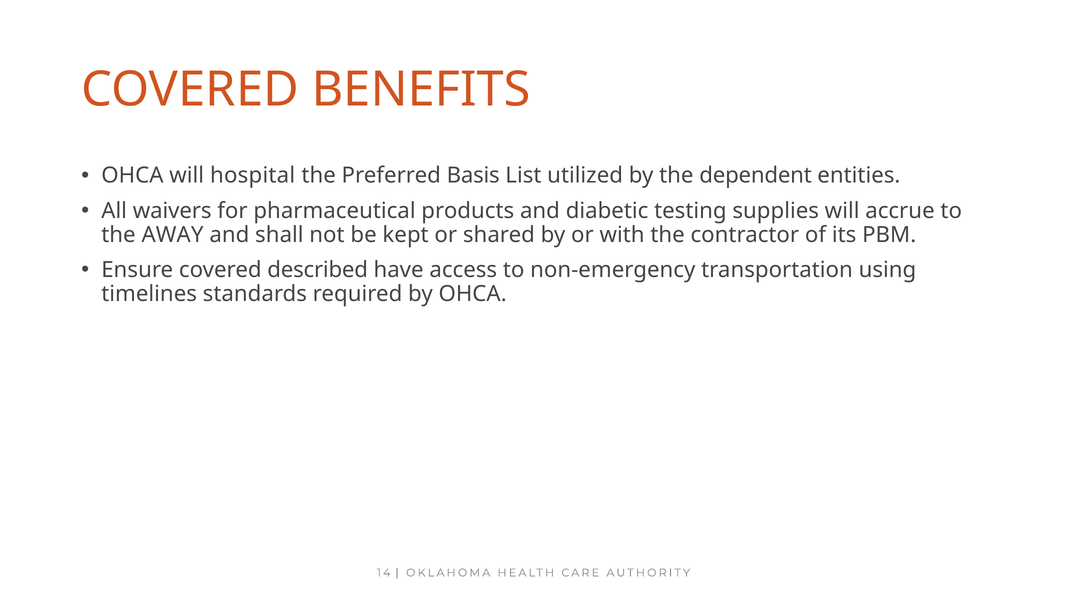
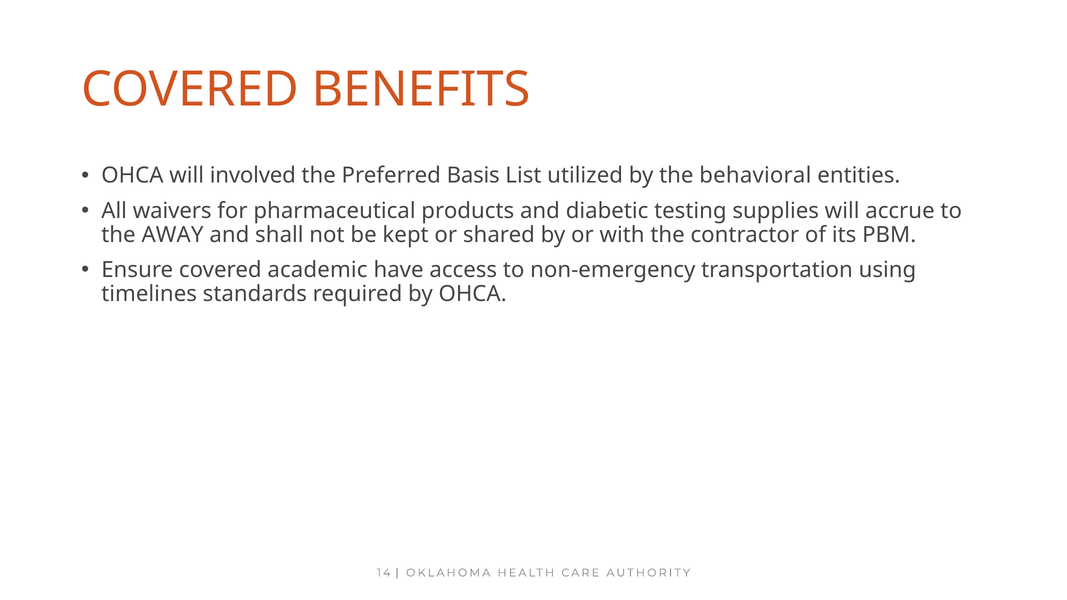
hospital: hospital -> involved
dependent: dependent -> behavioral
described: described -> academic
